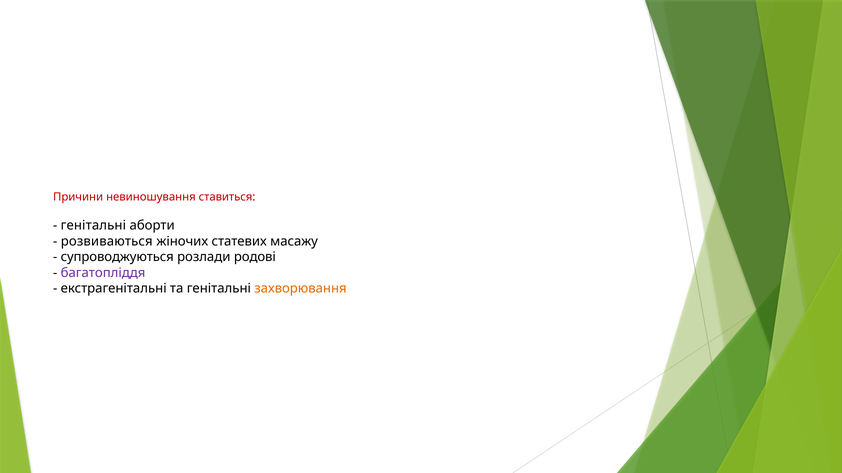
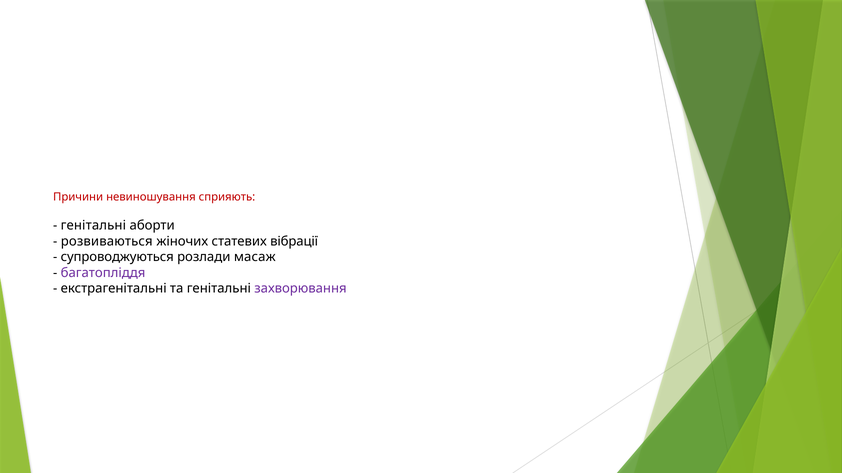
ставиться: ставиться -> сприяють
масажу: масажу -> вібрації
родові: родові -> масаж
захворювання colour: orange -> purple
